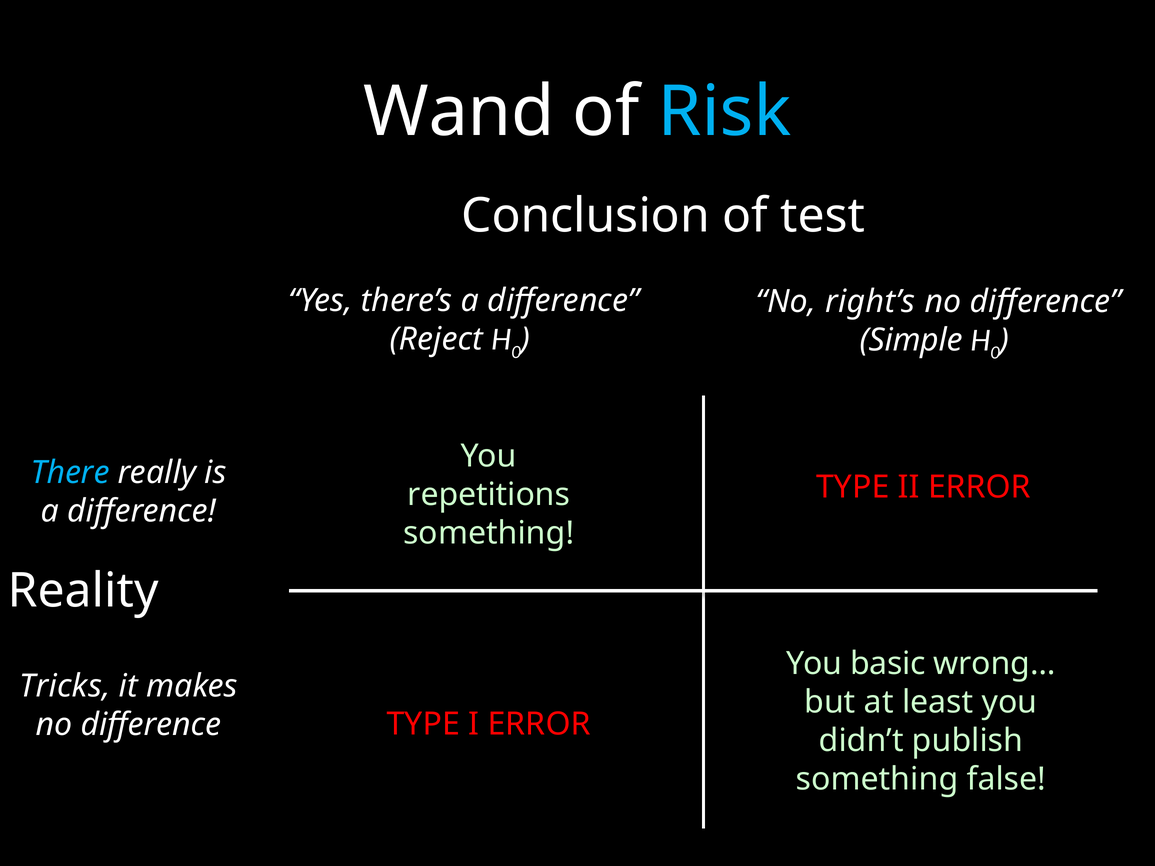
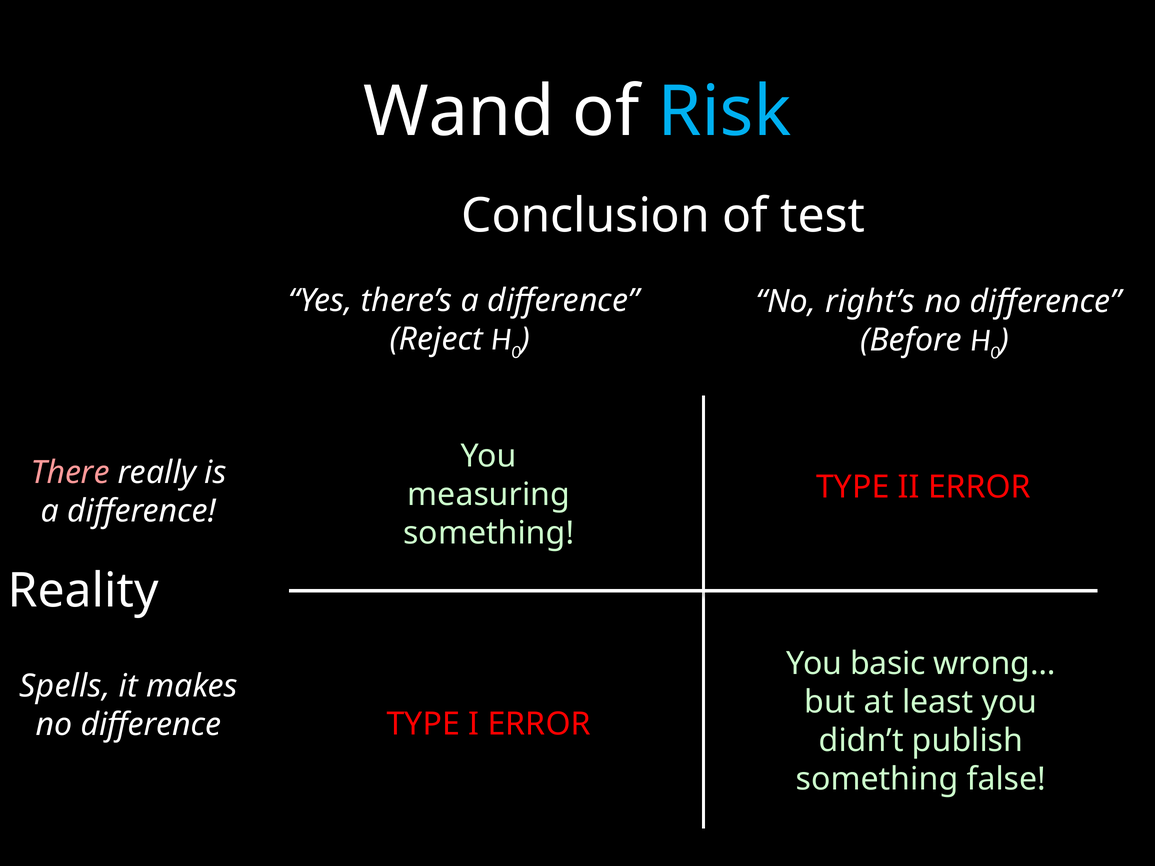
Simple: Simple -> Before
There colour: light blue -> pink
repetitions: repetitions -> measuring
Tricks: Tricks -> Spells
